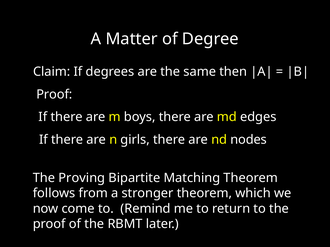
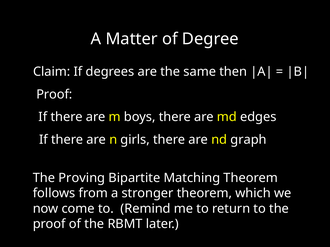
nodes: nodes -> graph
